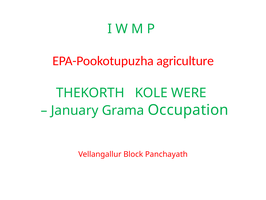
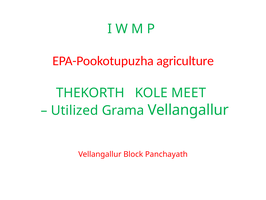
WERE: WERE -> MEET
January: January -> Utilized
Grama Occupation: Occupation -> Vellangallur
